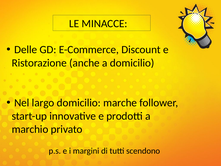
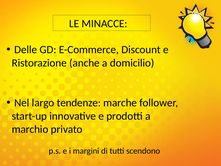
largo domicilio: domicilio -> tendenze
